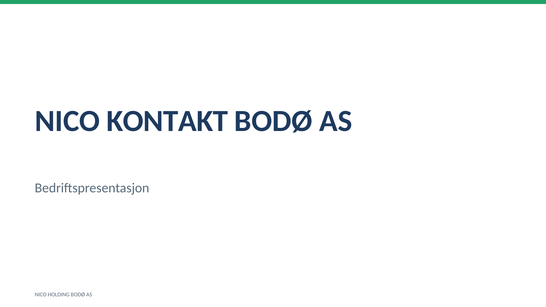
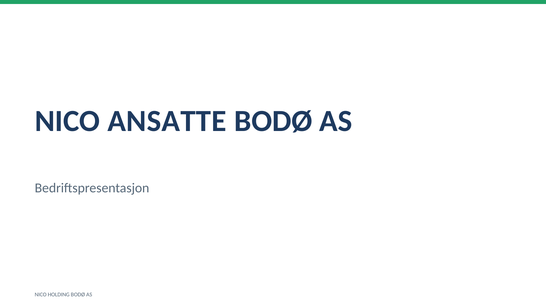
KONTAKT: KONTAKT -> ANSATTE
